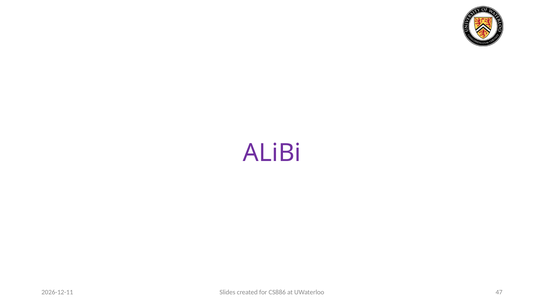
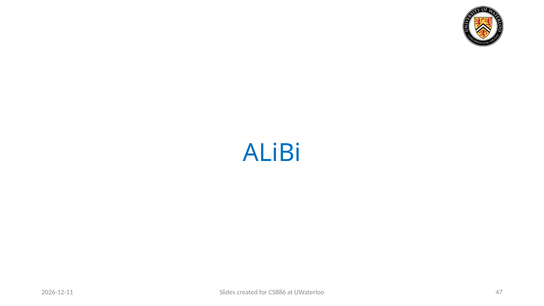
ALiBi colour: purple -> blue
